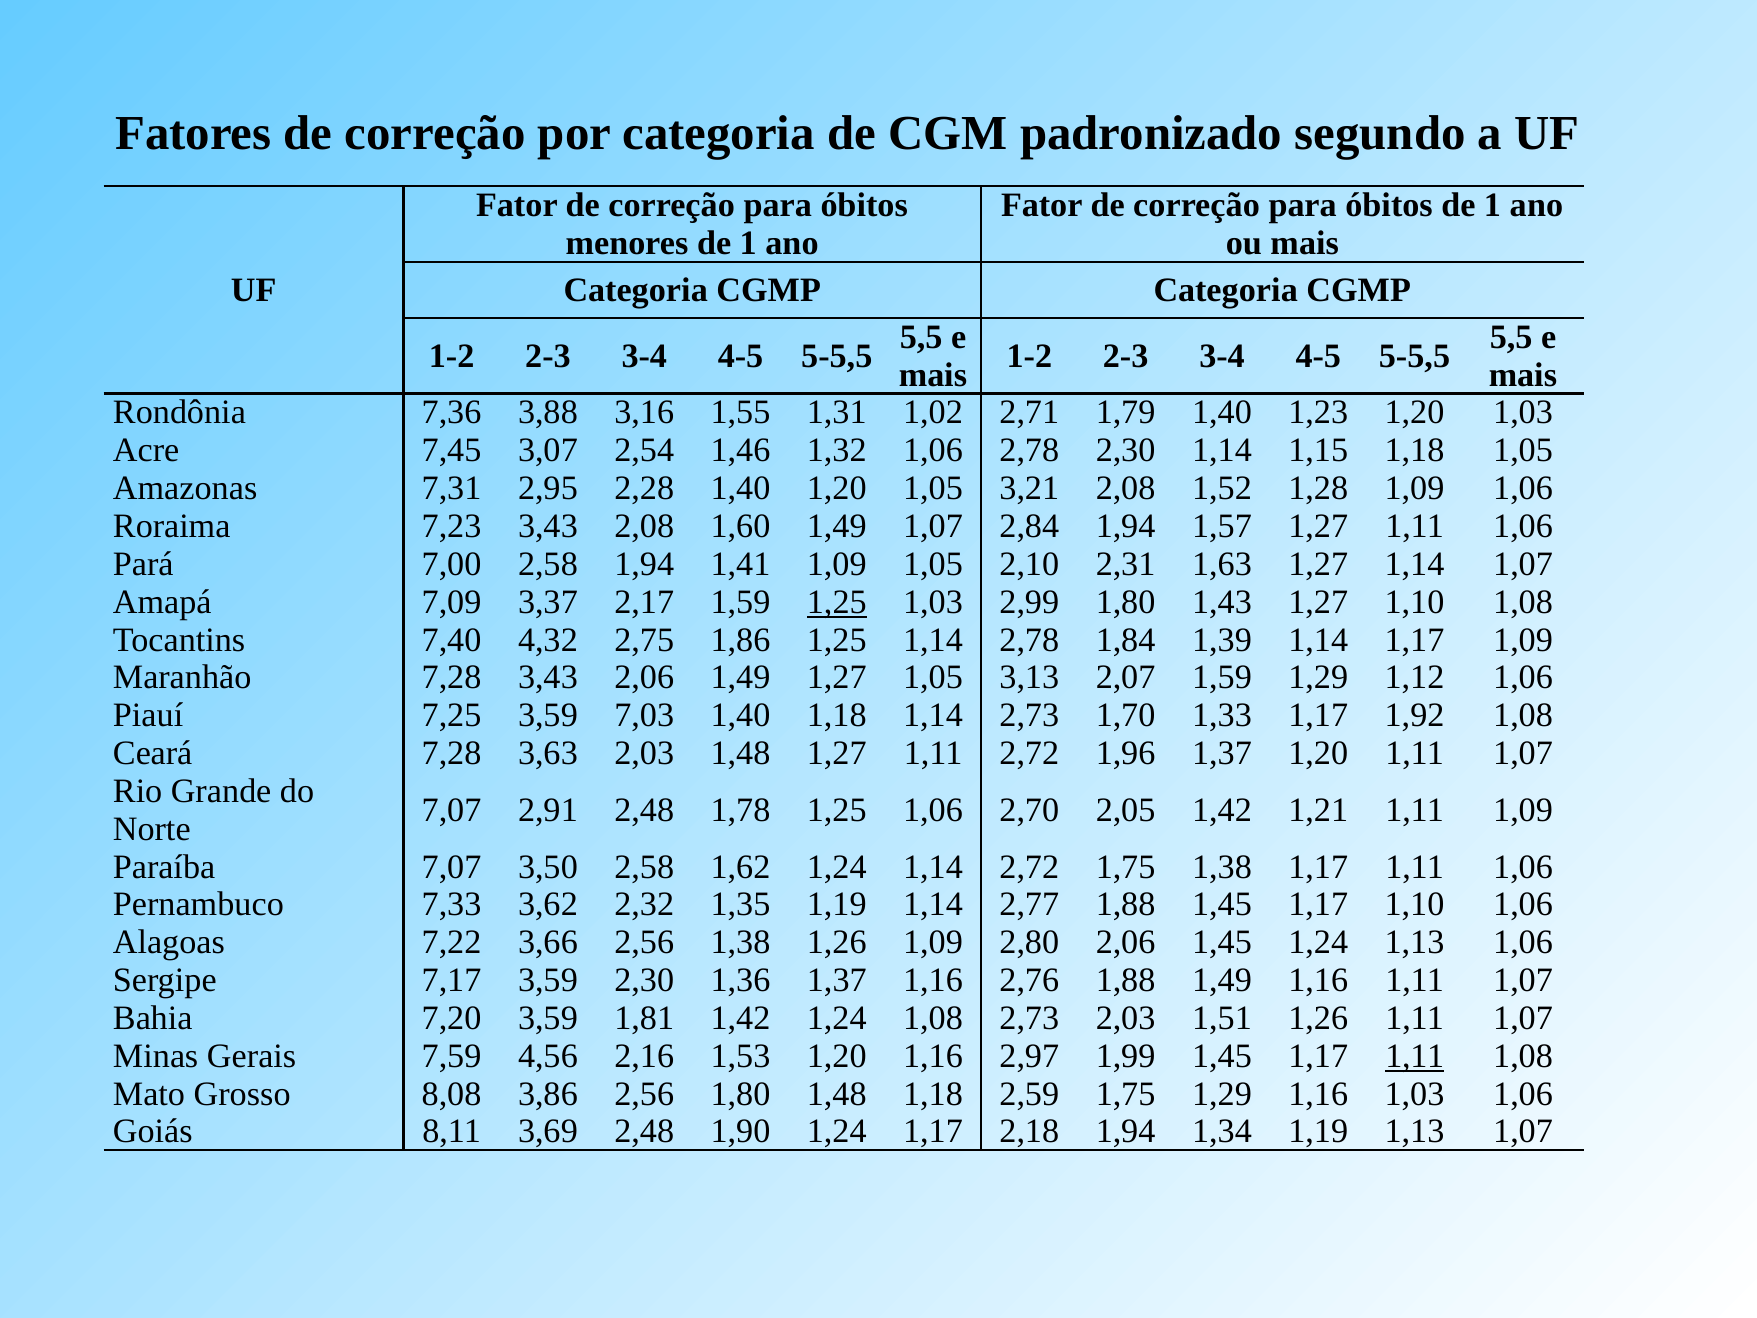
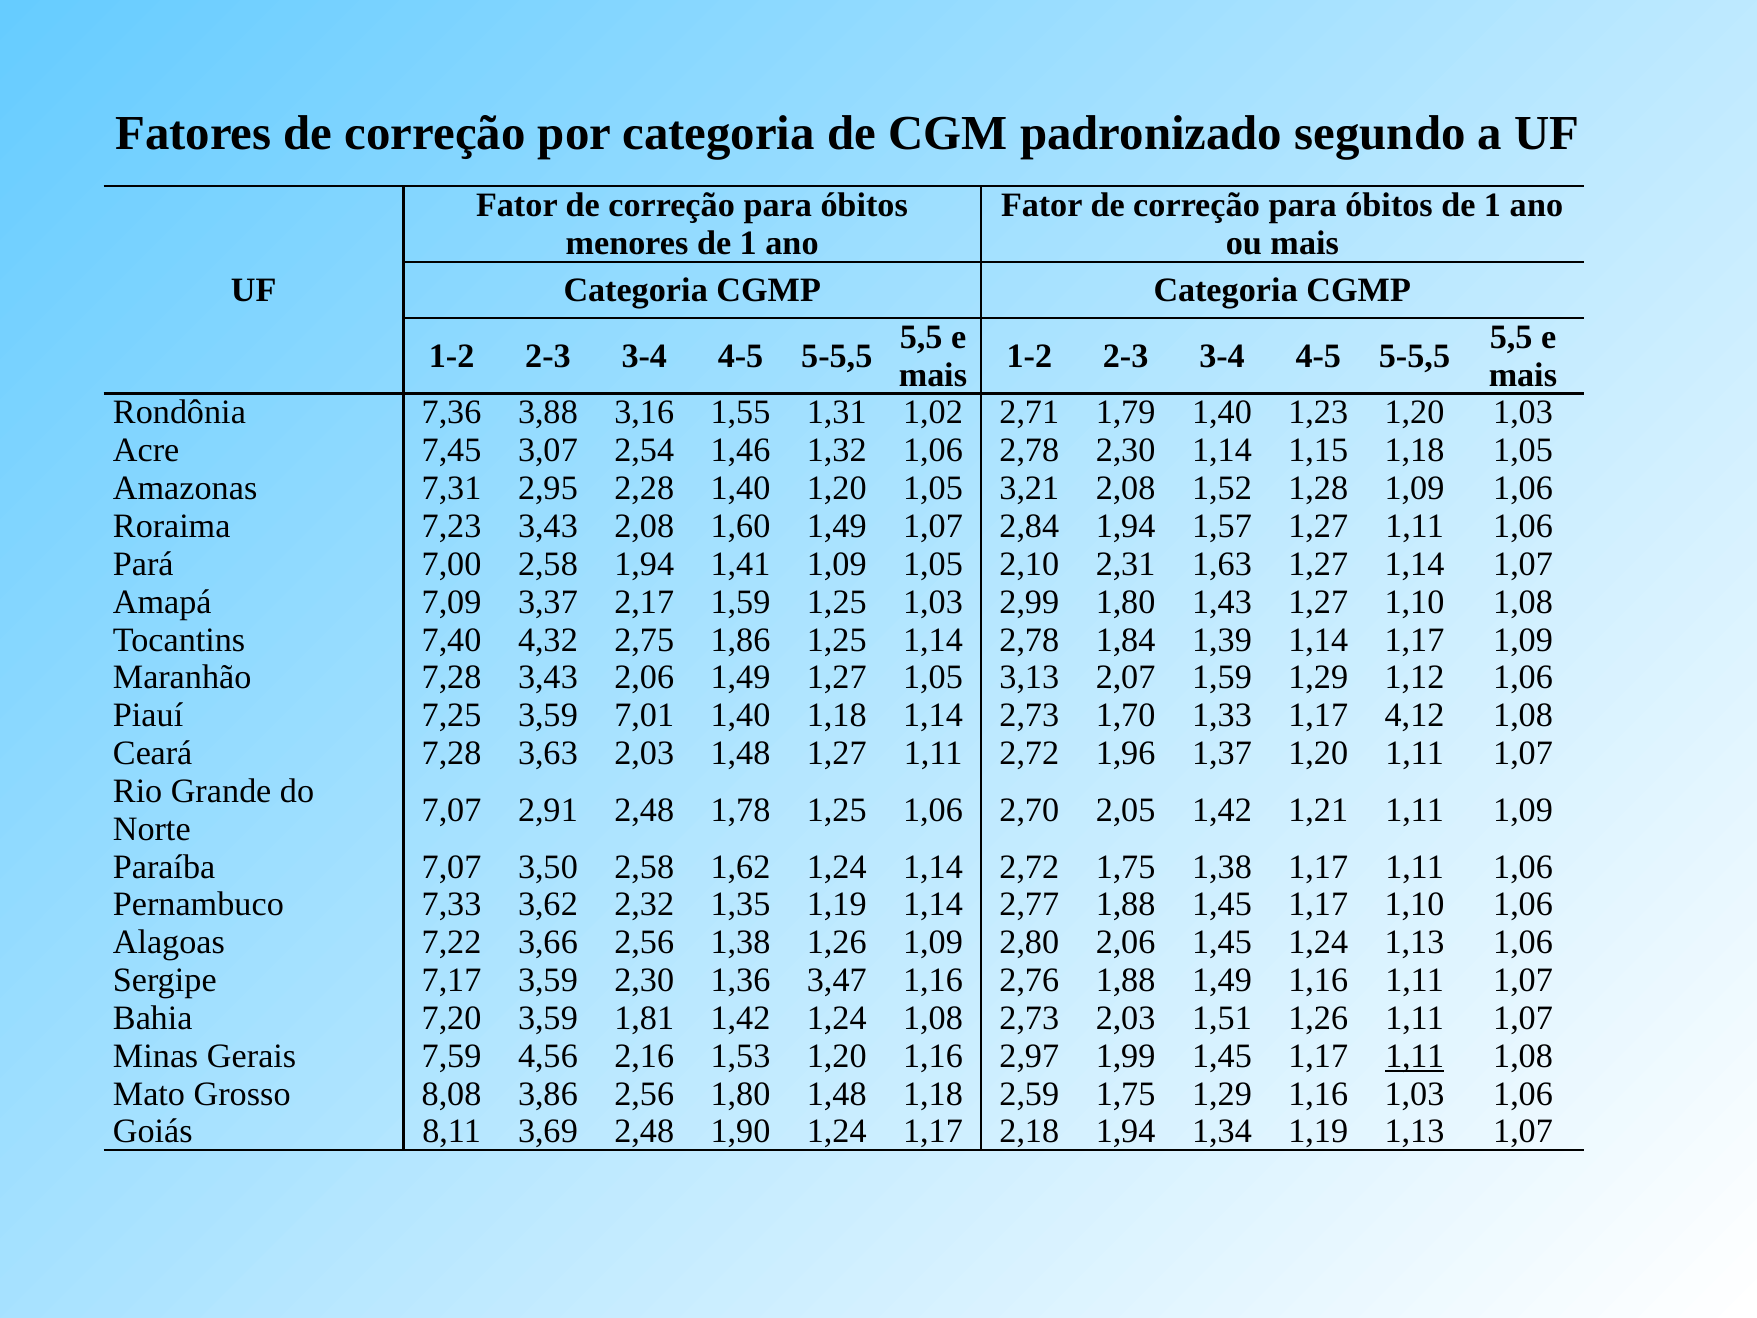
1,25 at (837, 602) underline: present -> none
7,03: 7,03 -> 7,01
1,92: 1,92 -> 4,12
1,36 1,37: 1,37 -> 3,47
